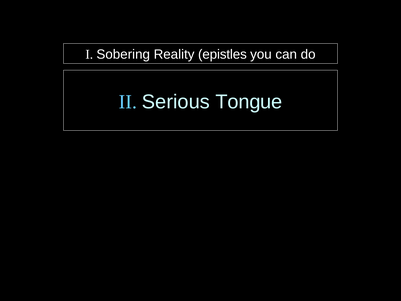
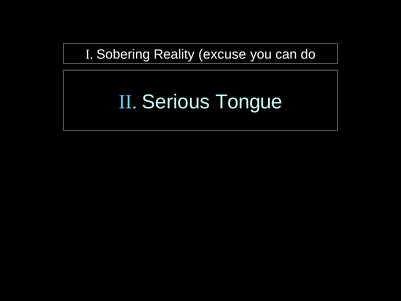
epistles: epistles -> excuse
